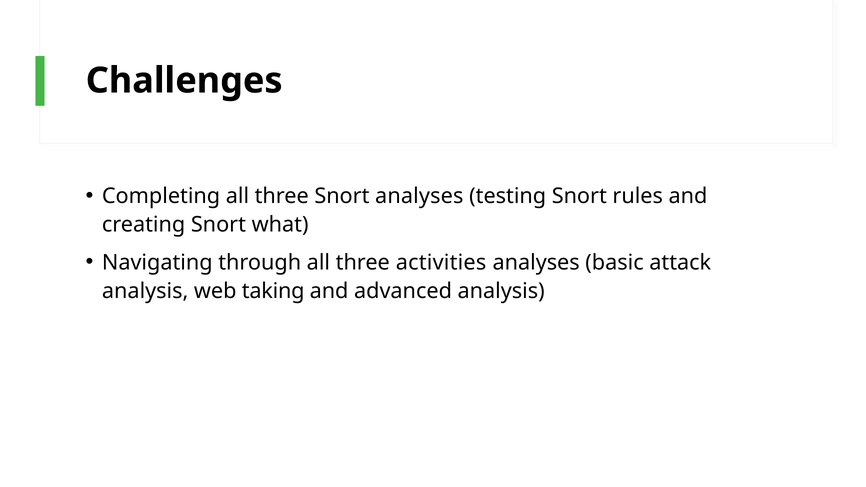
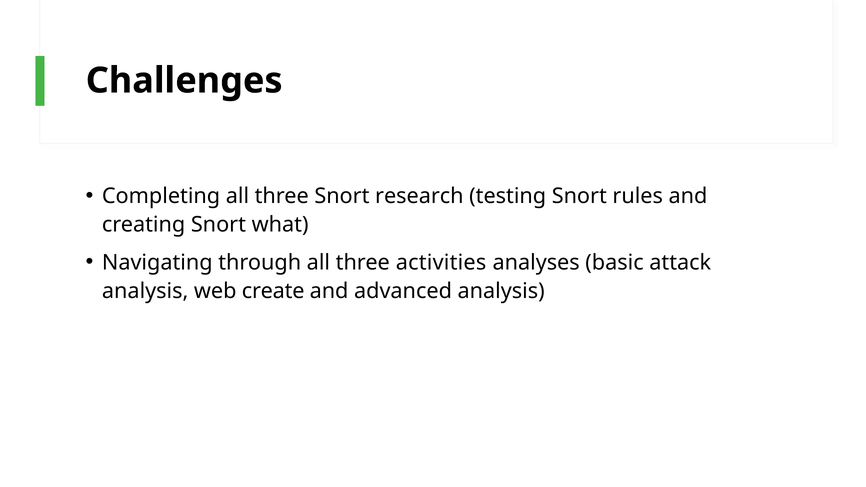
Snort analyses: analyses -> research
taking: taking -> create
